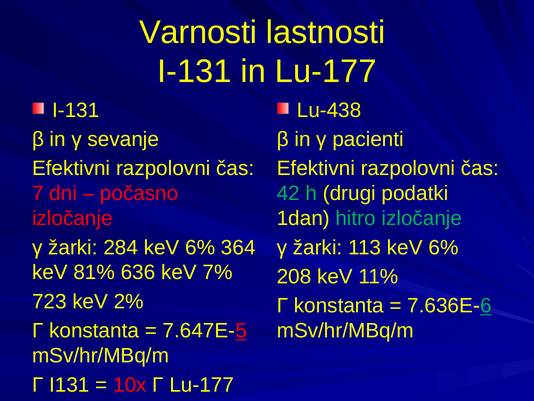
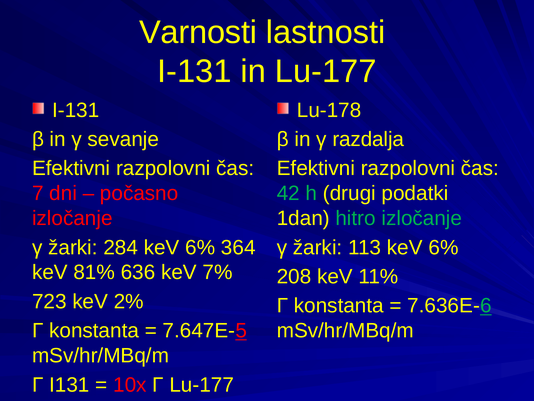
Lu-438: Lu-438 -> Lu-178
pacienti: pacienti -> razdalja
